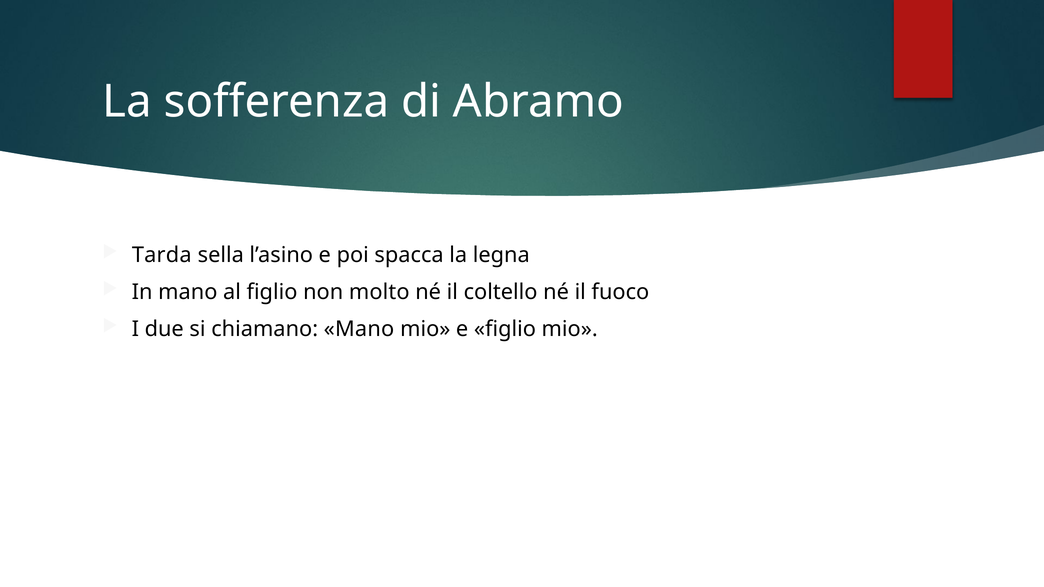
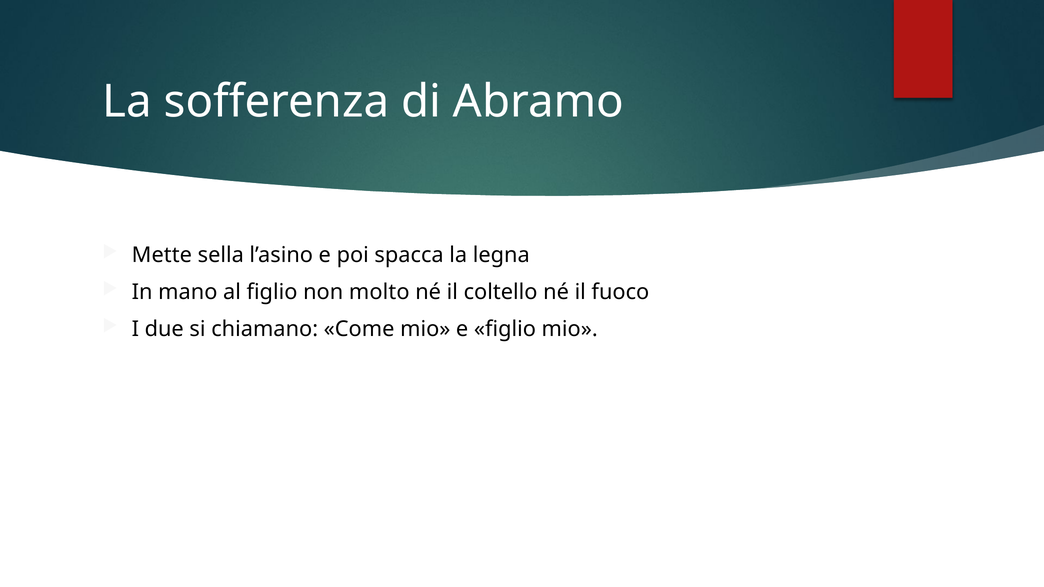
Tarda: Tarda -> Mette
chiamano Mano: Mano -> Come
